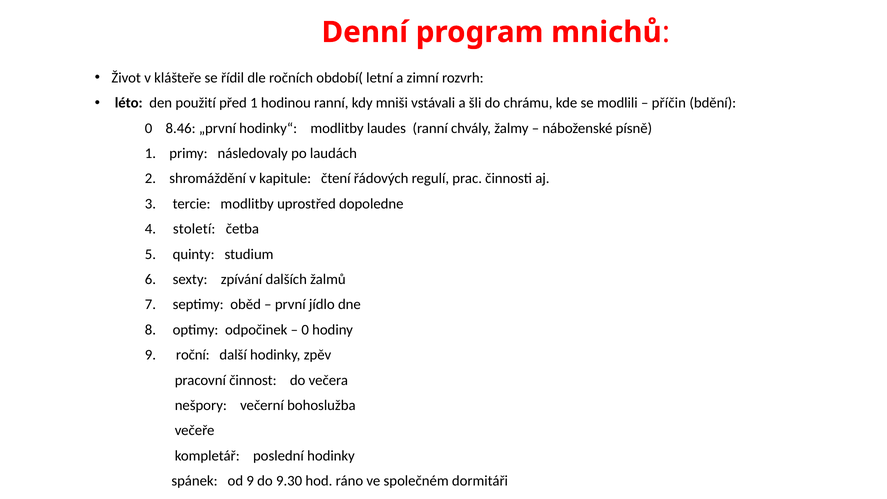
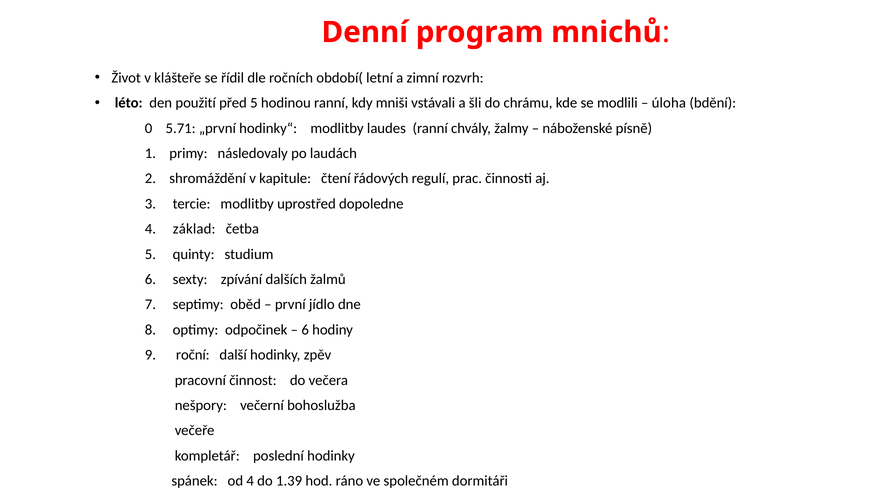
před 1: 1 -> 5
příčin: příčin -> úloha
8.46: 8.46 -> 5.71
století: století -> základ
0 at (305, 330): 0 -> 6
od 9: 9 -> 4
9.30: 9.30 -> 1.39
